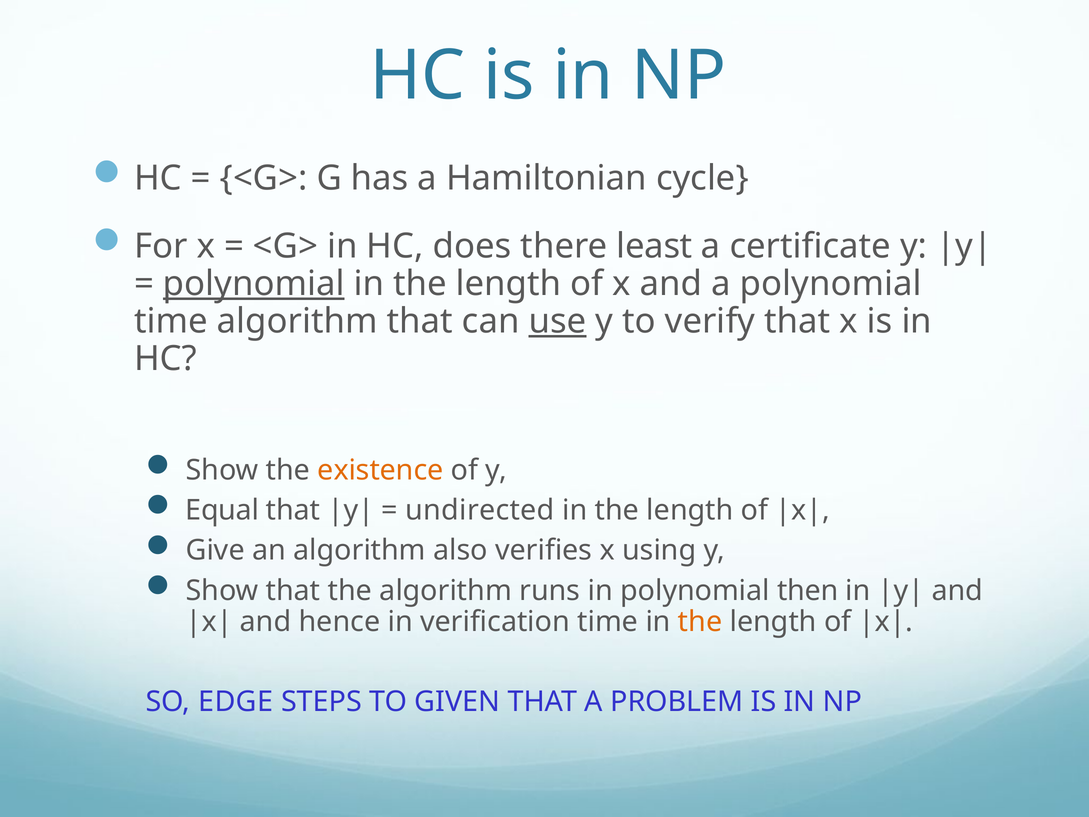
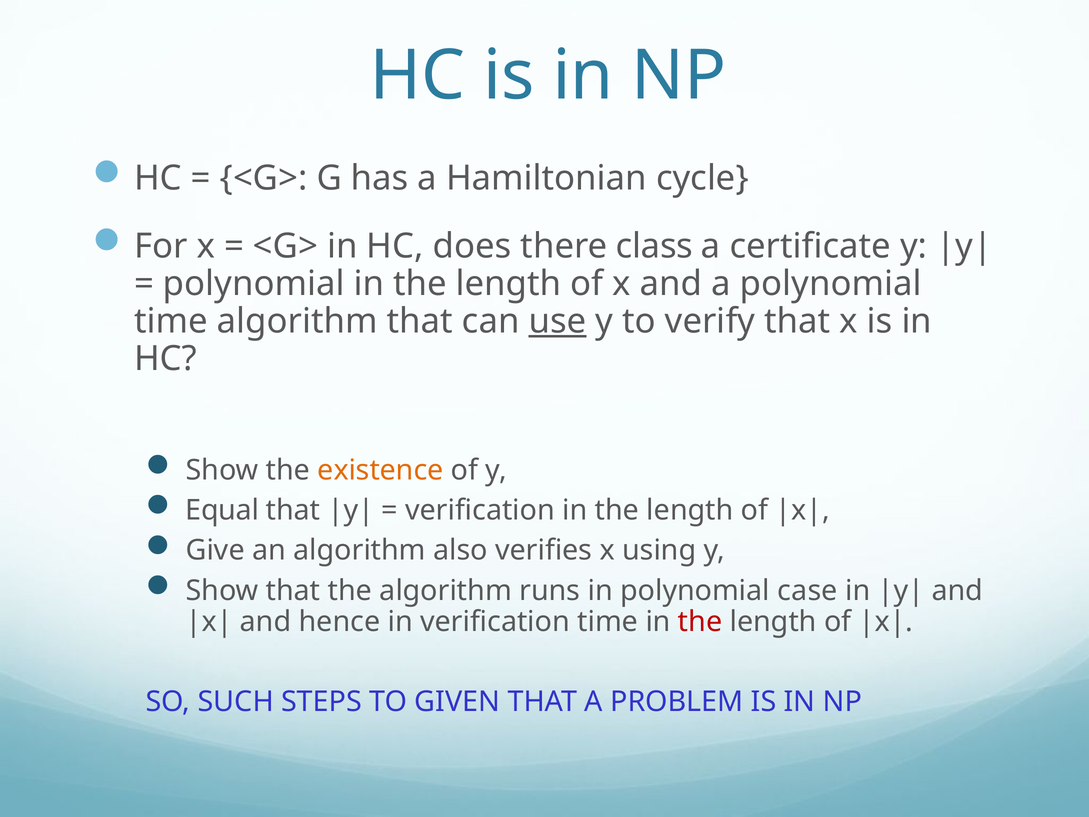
least: least -> class
polynomial at (254, 284) underline: present -> none
undirected at (480, 510): undirected -> verification
then: then -> case
the at (700, 621) colour: orange -> red
EDGE: EDGE -> SUCH
